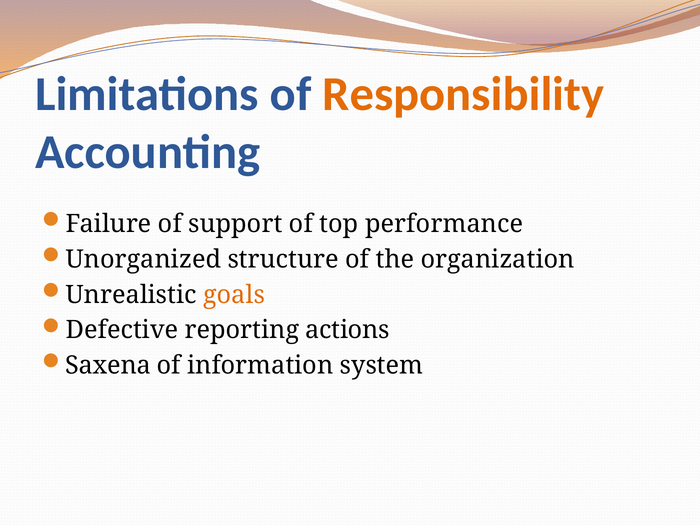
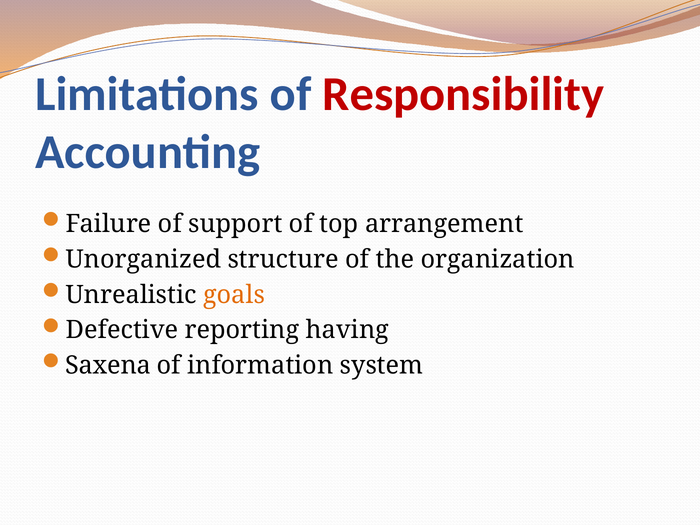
Responsibility colour: orange -> red
performance: performance -> arrangement
actions: actions -> having
